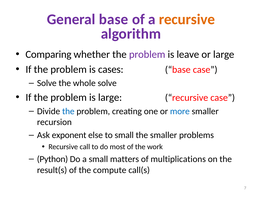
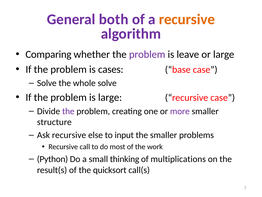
General base: base -> both
the at (68, 111) colour: blue -> purple
more colour: blue -> purple
recursion: recursion -> structure
Ask exponent: exponent -> recursive
to small: small -> input
matters: matters -> thinking
compute: compute -> quicksort
